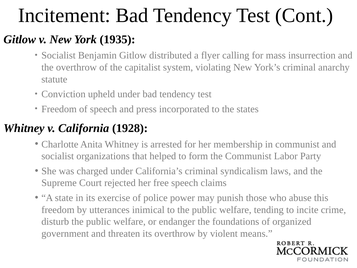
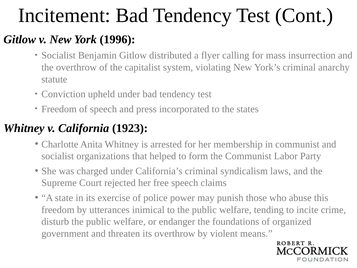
1935: 1935 -> 1996
1928: 1928 -> 1923
